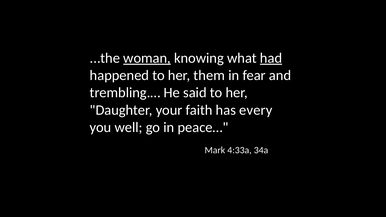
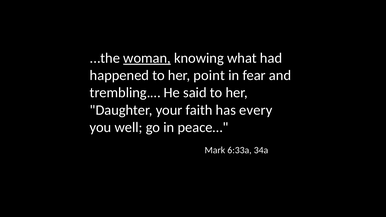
had underline: present -> none
them: them -> point
4:33a: 4:33a -> 6:33a
